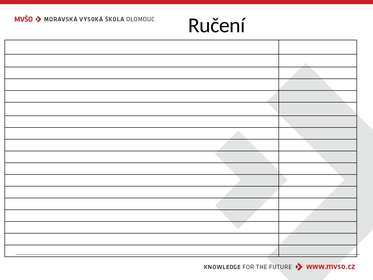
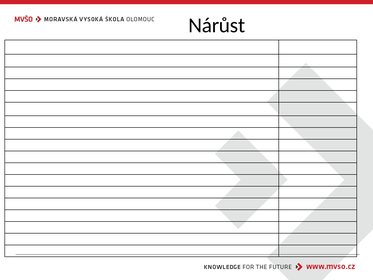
Ručení: Ručení -> Nárůst
